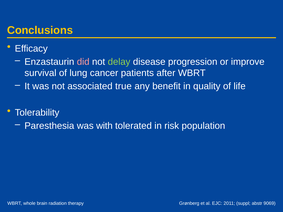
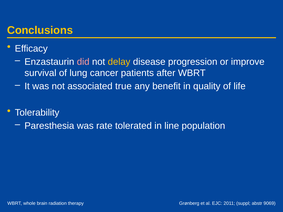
delay colour: light green -> yellow
with: with -> rate
risk: risk -> line
